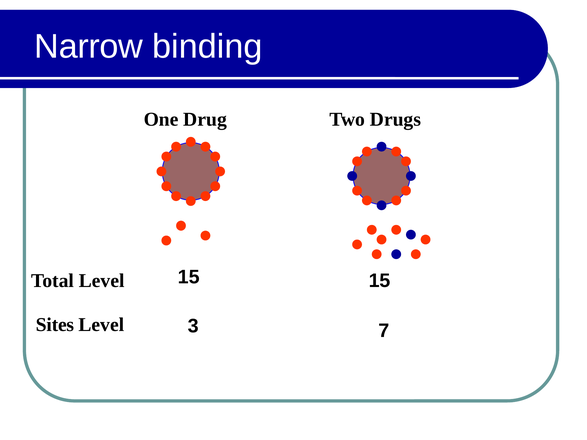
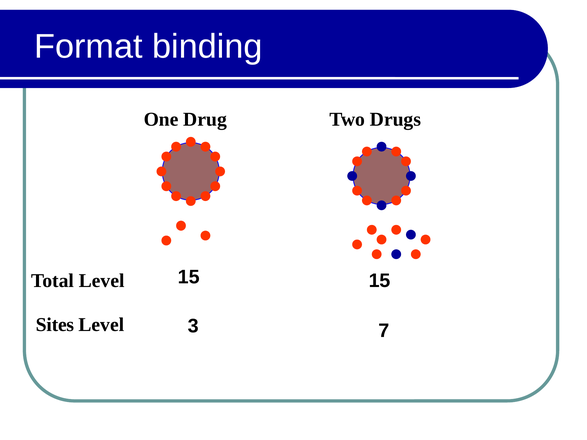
Narrow: Narrow -> Format
